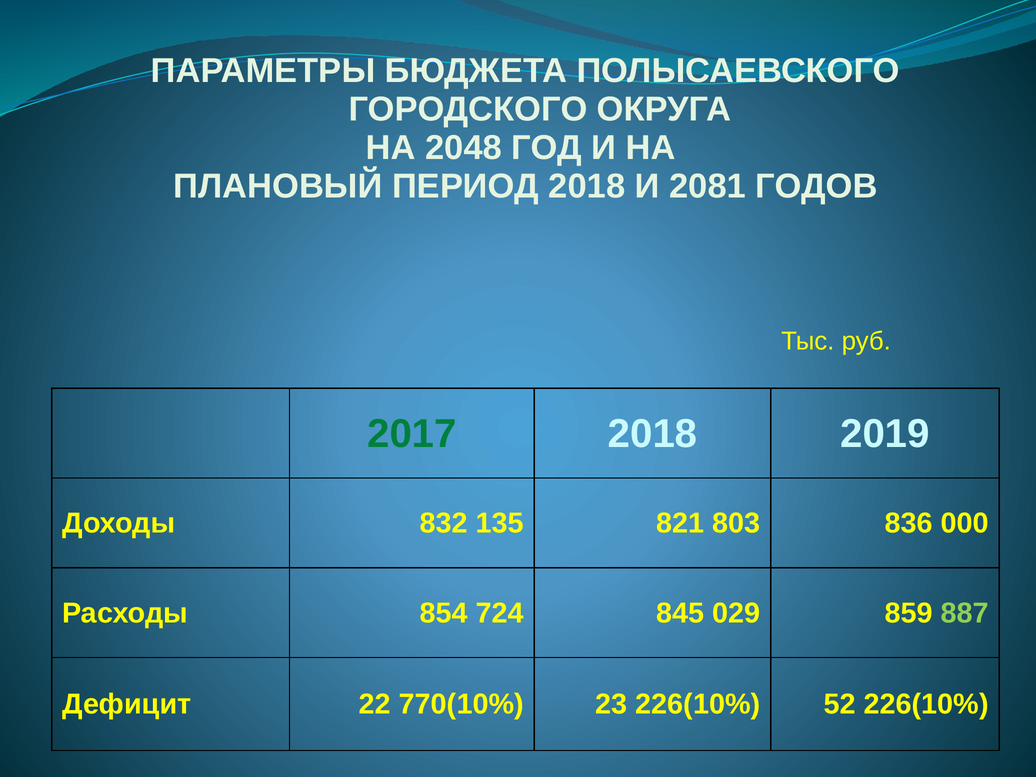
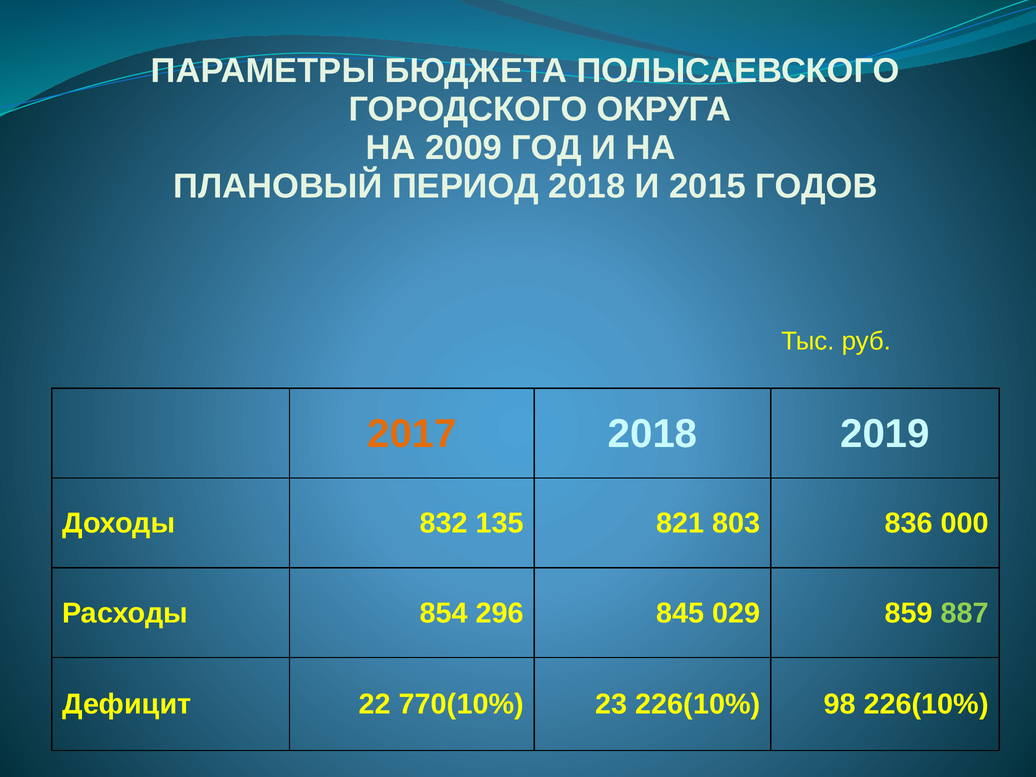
2048: 2048 -> 2009
2081: 2081 -> 2015
2017 colour: green -> orange
724: 724 -> 296
52: 52 -> 98
